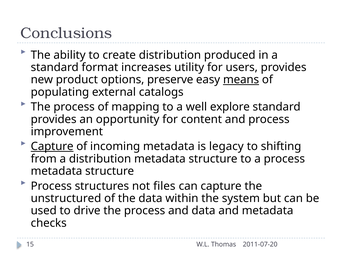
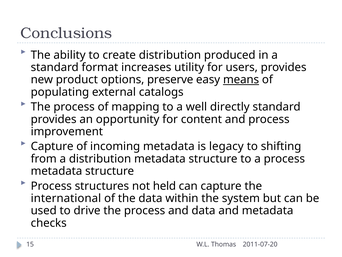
explore: explore -> directly
Capture at (52, 146) underline: present -> none
files: files -> held
unstructured: unstructured -> international
